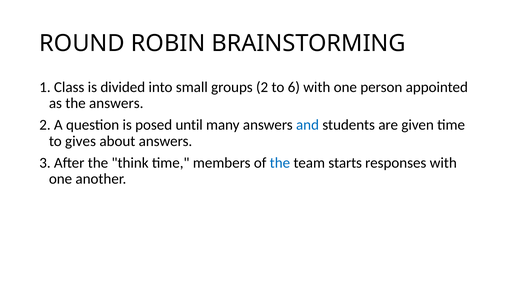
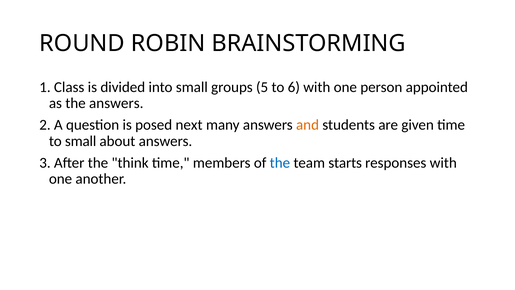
groups 2: 2 -> 5
until: until -> next
and colour: blue -> orange
to gives: gives -> small
